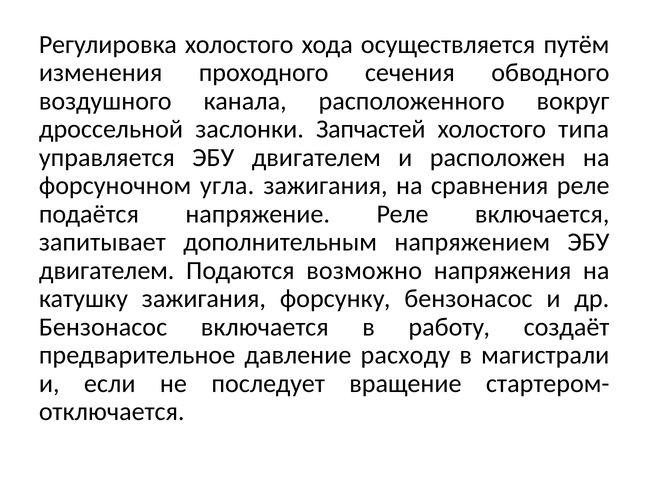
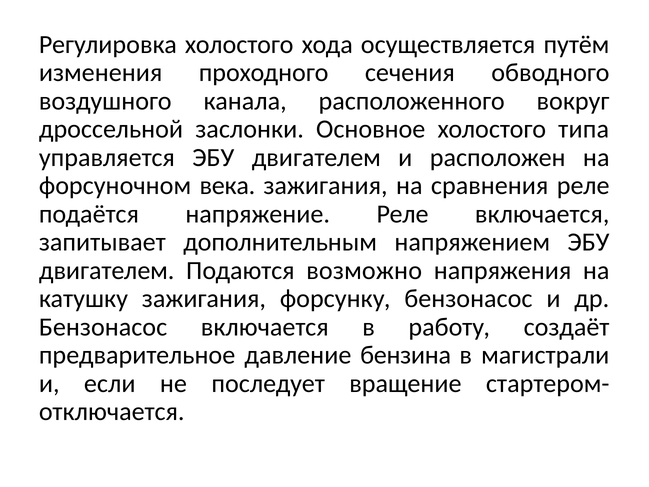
Запчастей: Запчастей -> Основное
угла: угла -> века
расходу: расходу -> бензина
